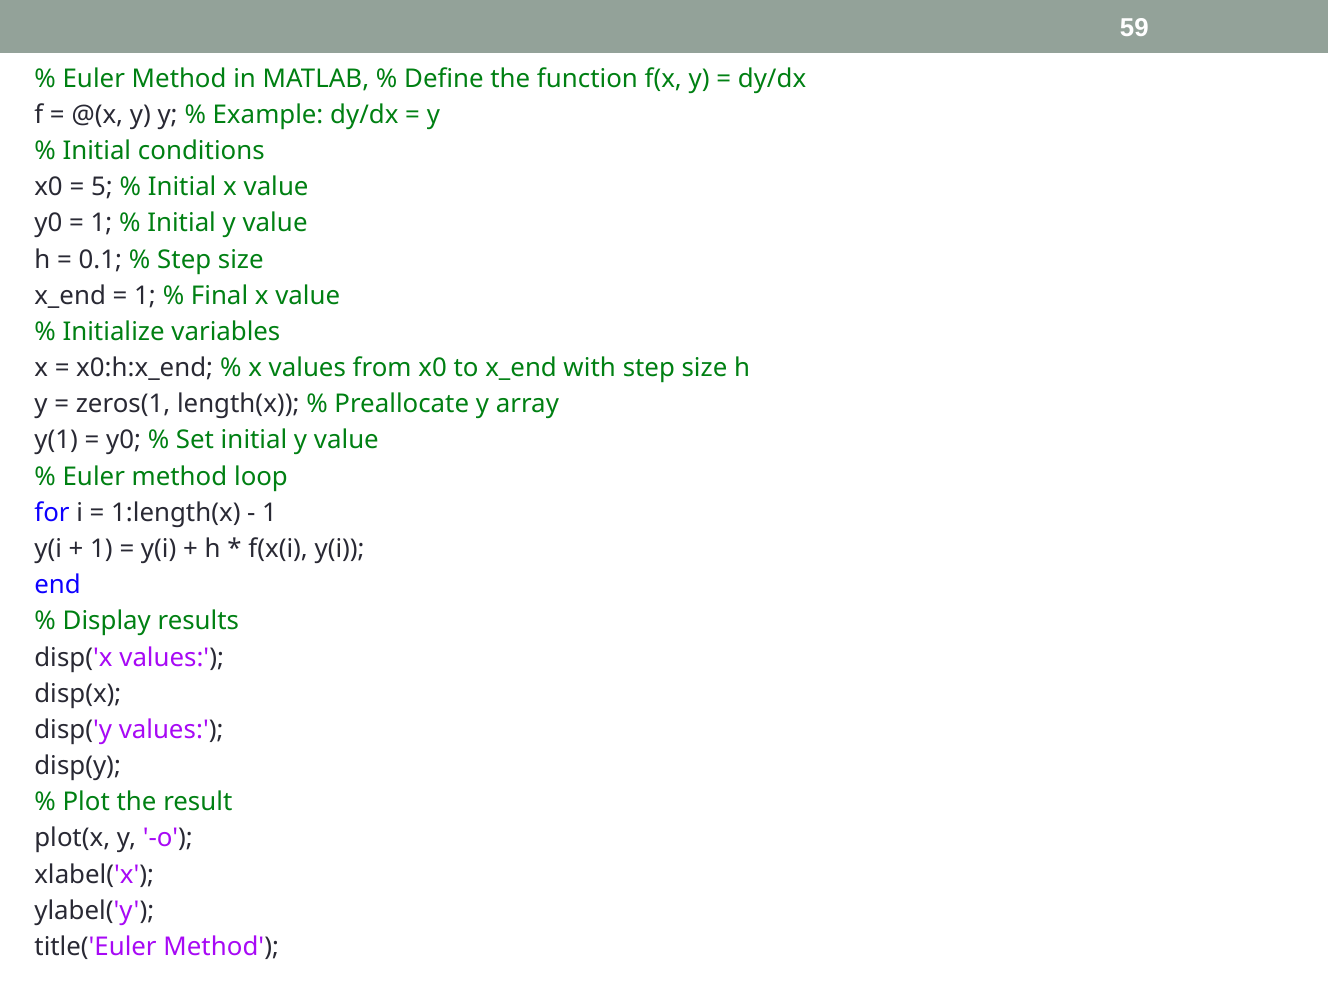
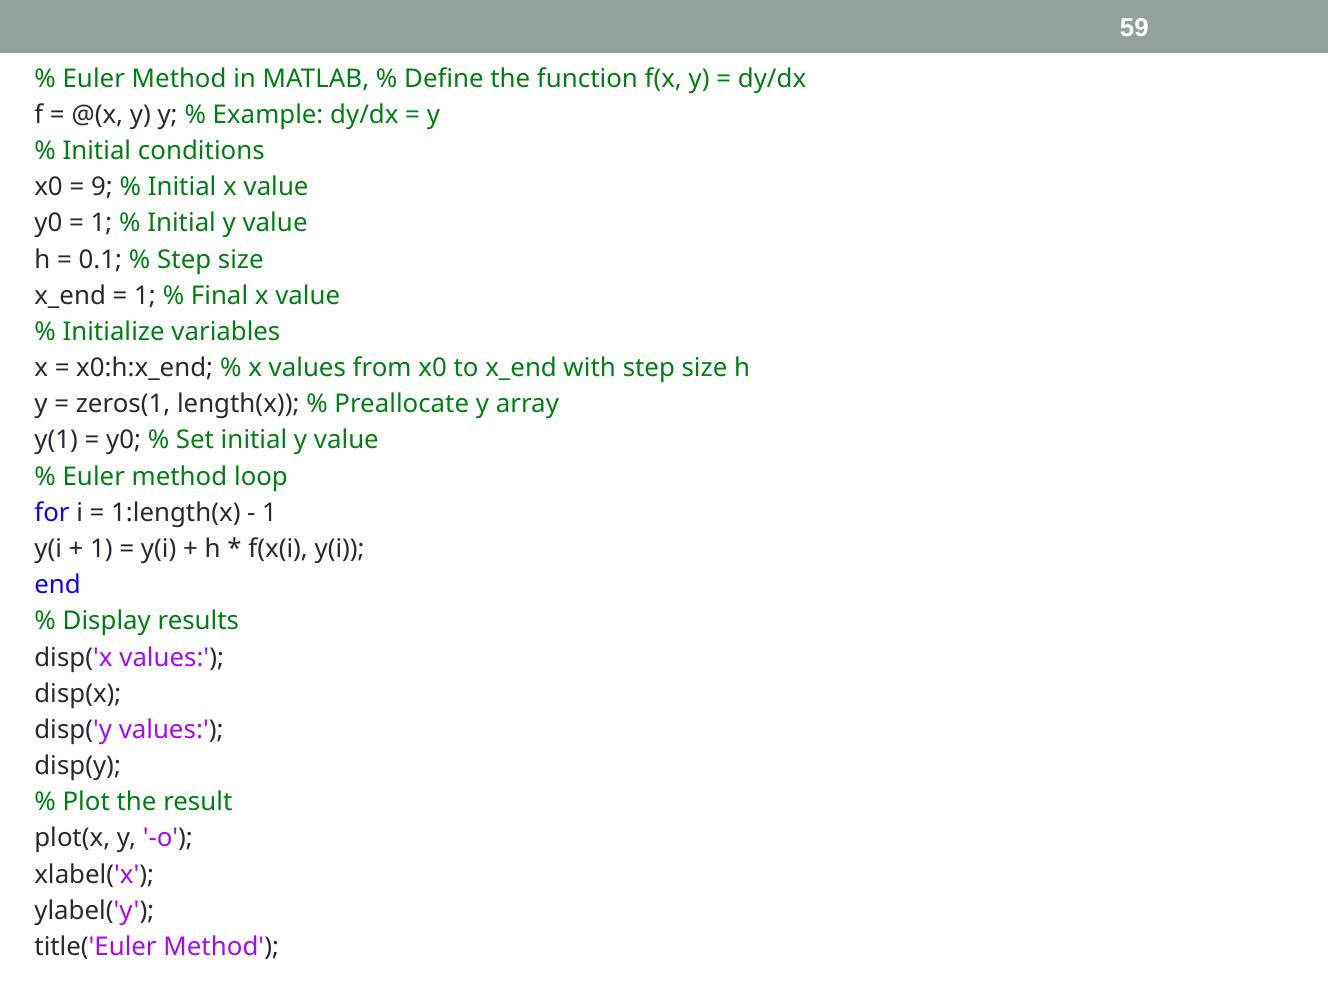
5: 5 -> 9
